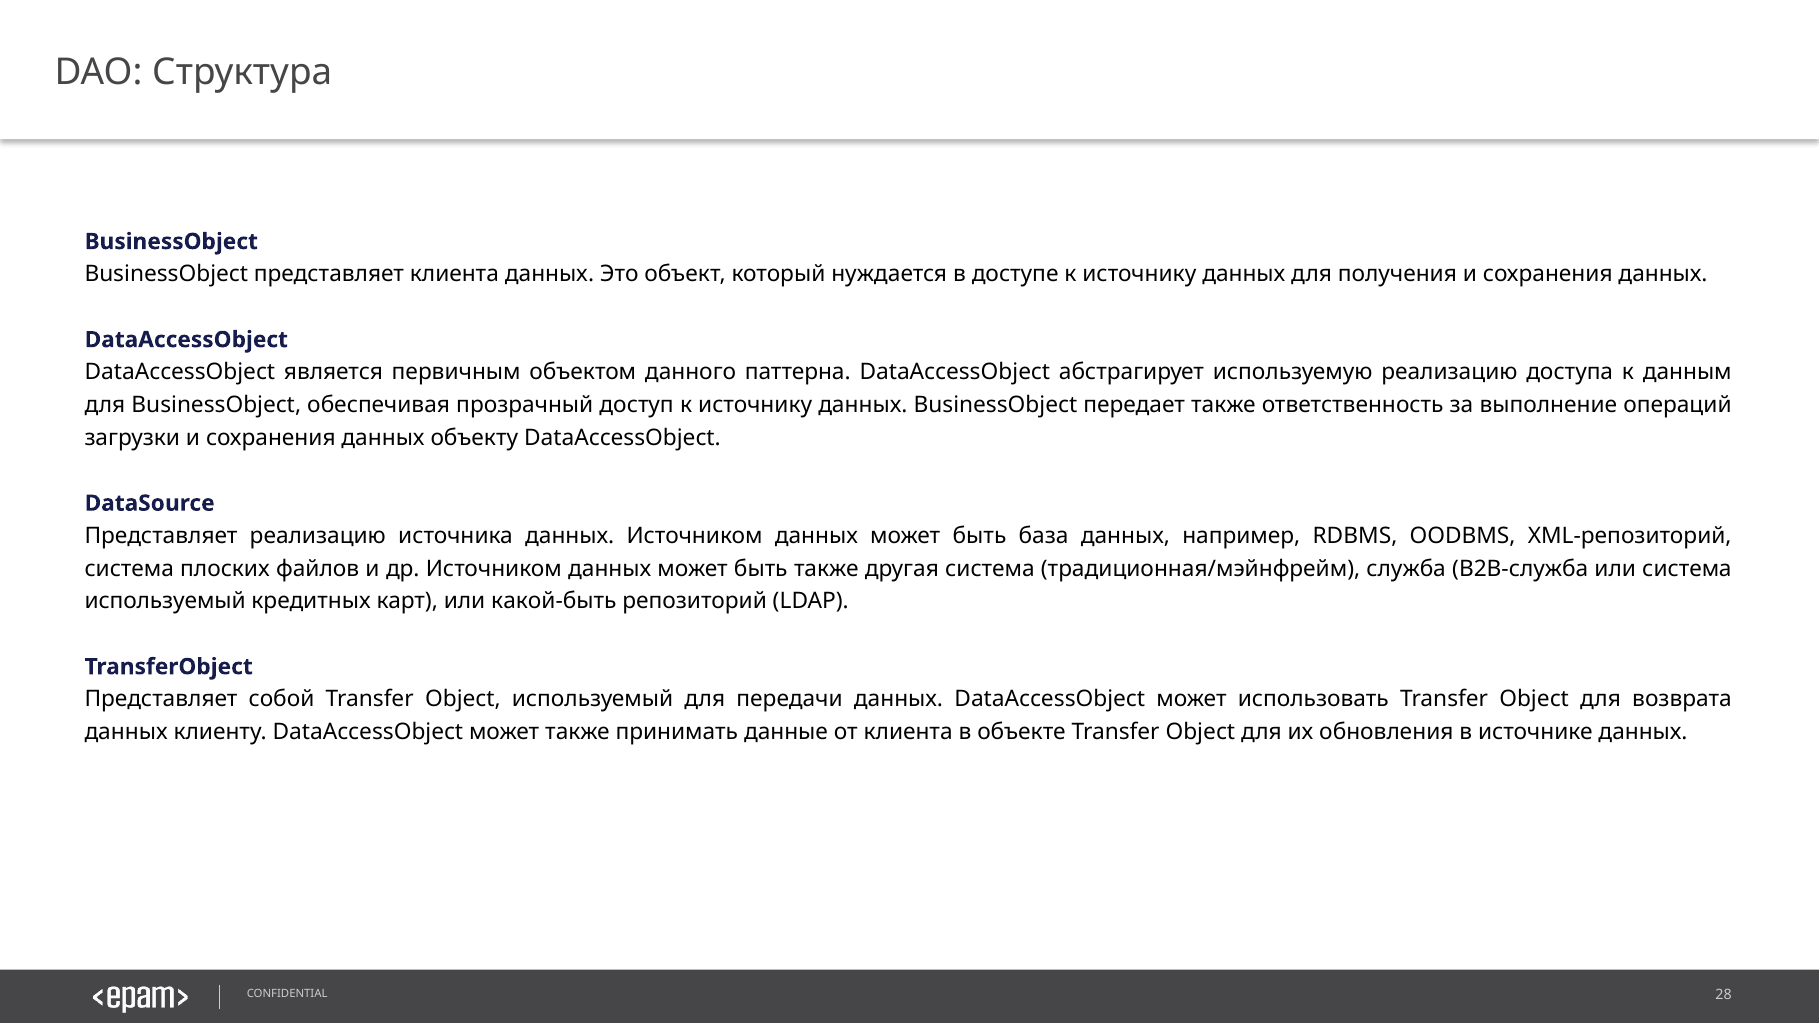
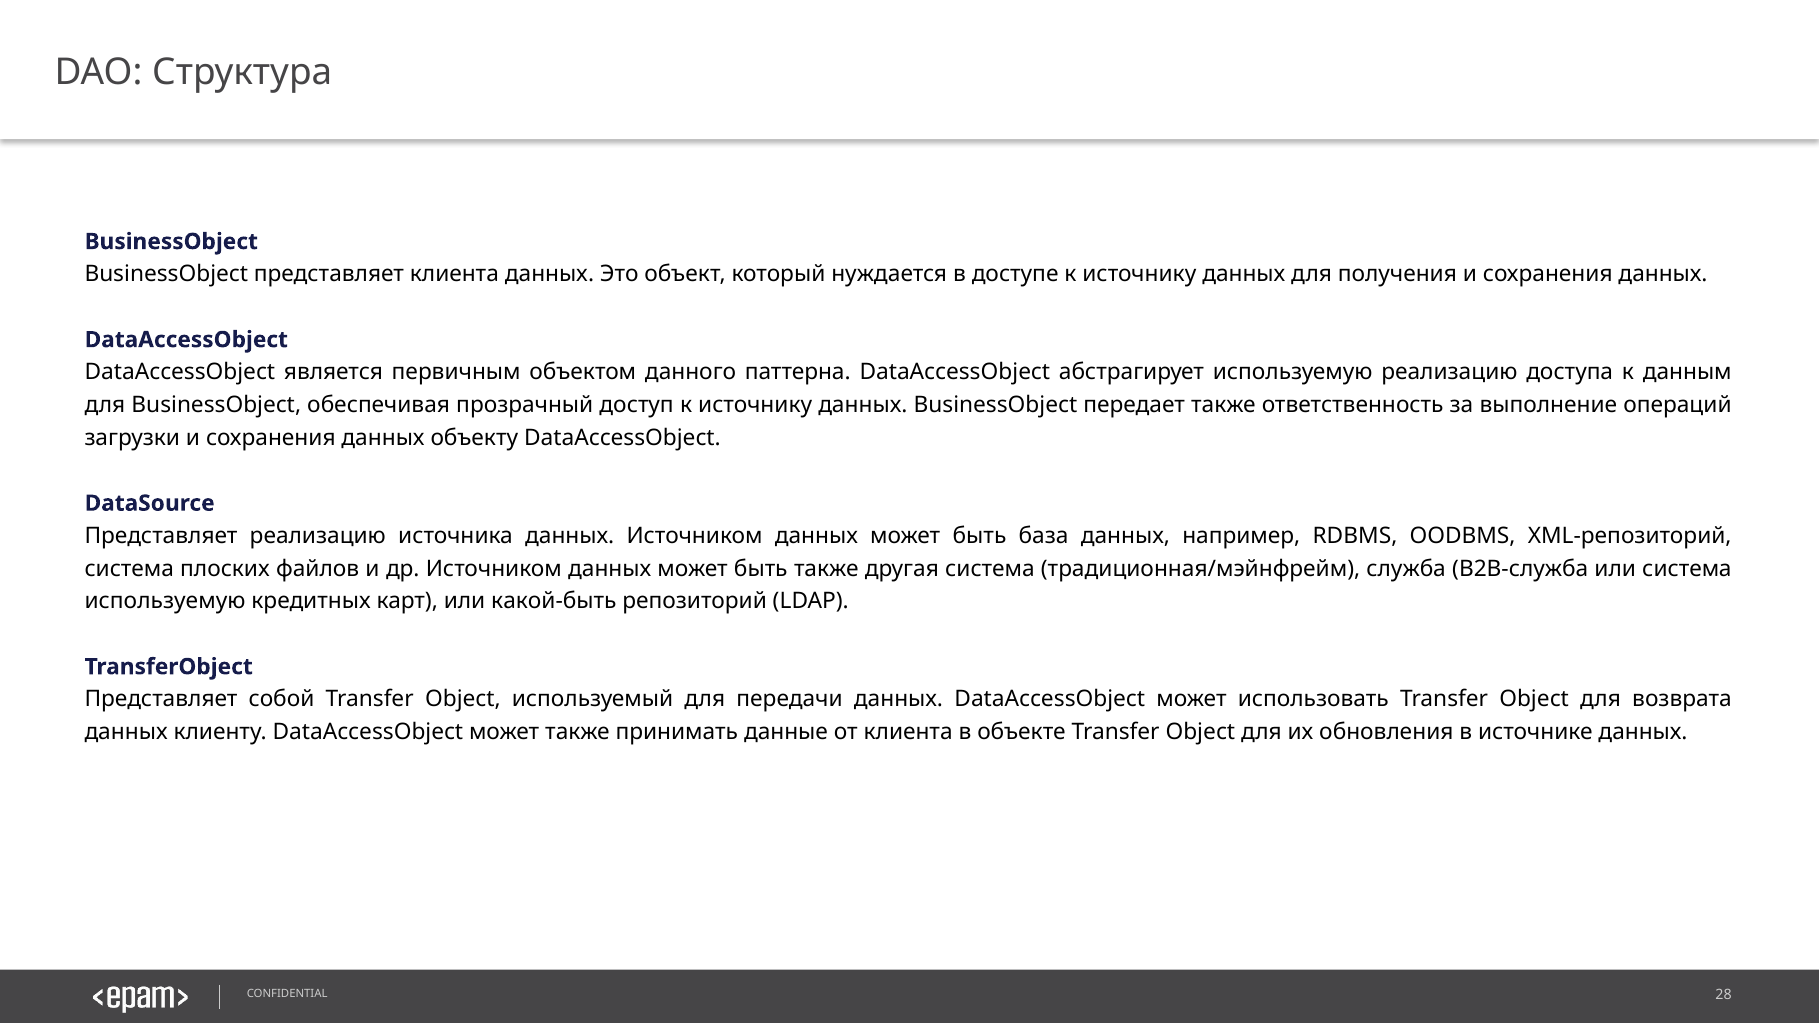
используемый at (165, 601): используемый -> используемую
